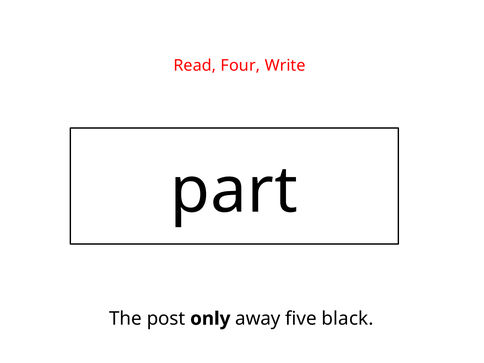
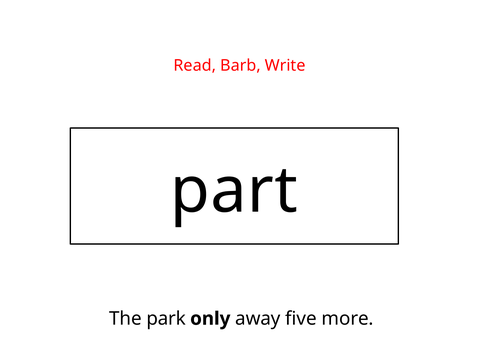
Four: Four -> Barb
post: post -> park
black: black -> more
